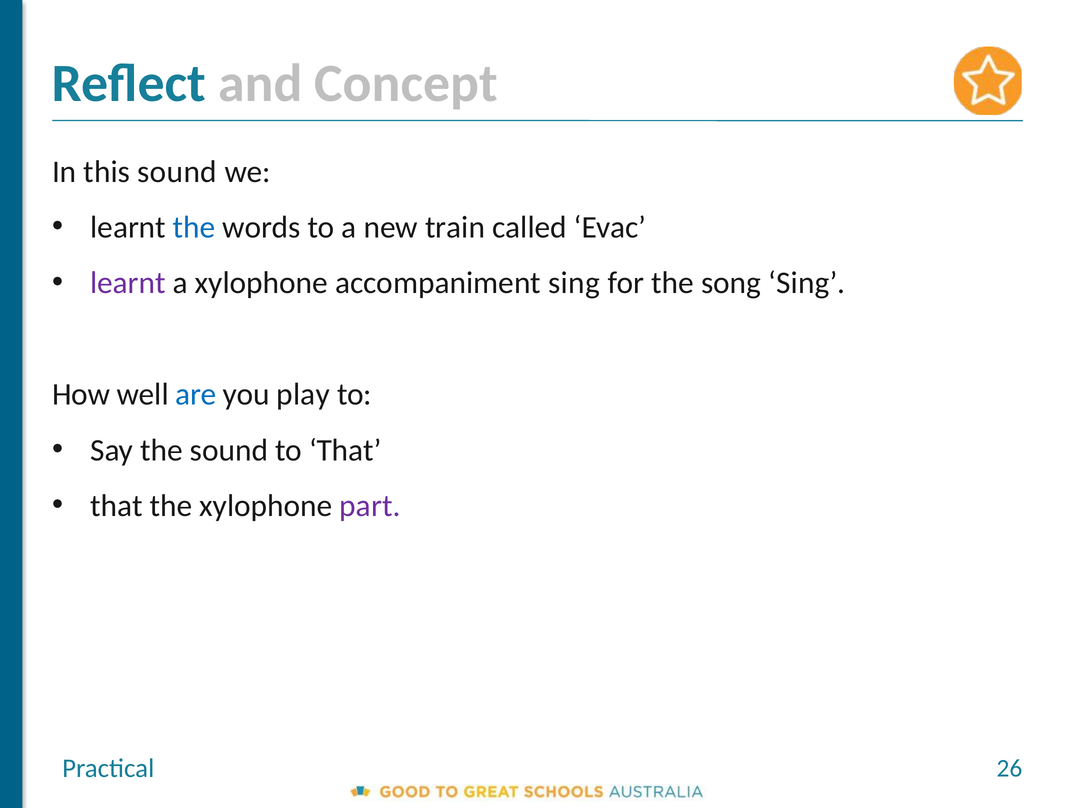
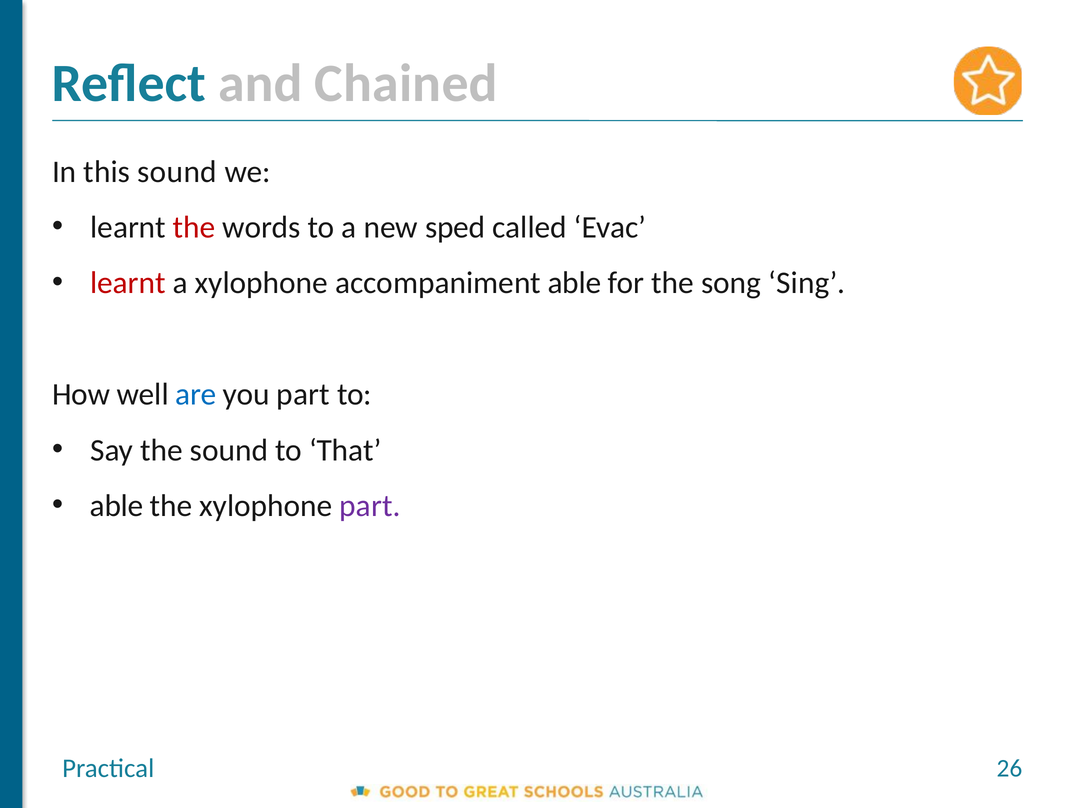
Concept: Concept -> Chained
the at (194, 227) colour: blue -> red
train: train -> sped
learnt at (128, 283) colour: purple -> red
accompaniment sing: sing -> able
you play: play -> part
that at (116, 506): that -> able
